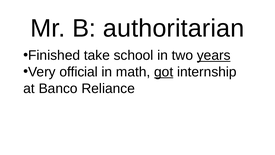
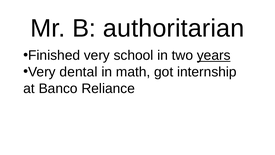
Finished take: take -> very
official: official -> dental
got underline: present -> none
